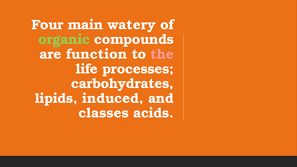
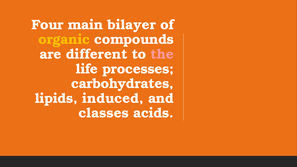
watery: watery -> bilayer
organic colour: light green -> yellow
function: function -> different
